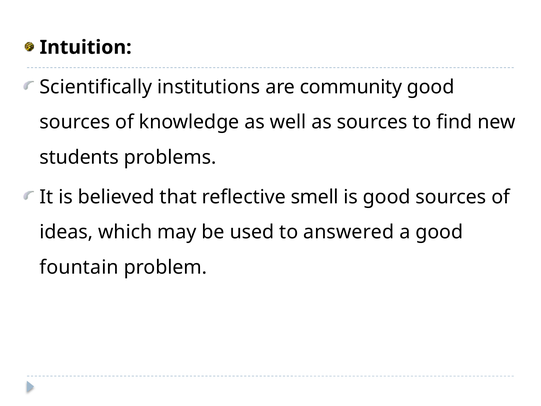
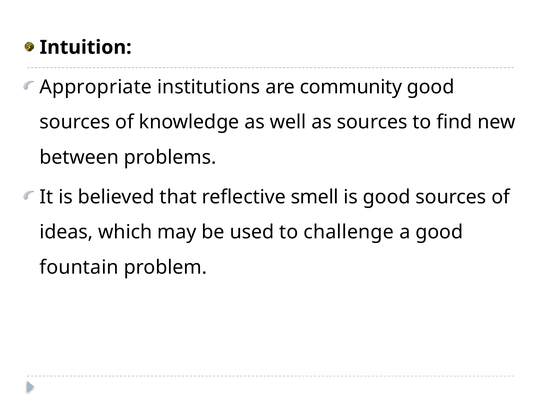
Scientifically: Scientifically -> Appropriate
students: students -> between
answered: answered -> challenge
